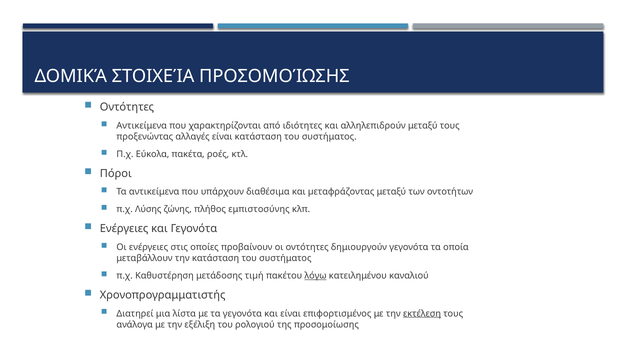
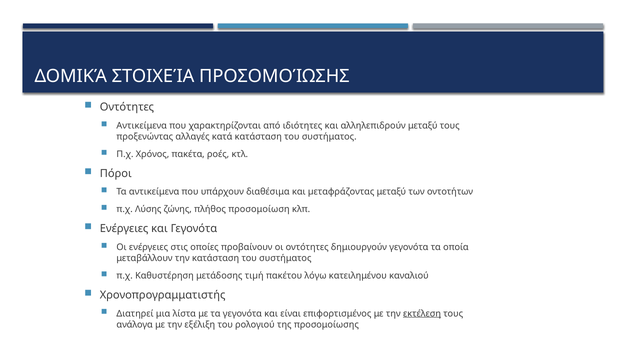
αλλαγές είναι: είναι -> κατά
Εύκολα: Εύκολα -> Χρόνος
εμπιστοσύνης: εμπιστοσύνης -> προσομοίωση
λόγω underline: present -> none
